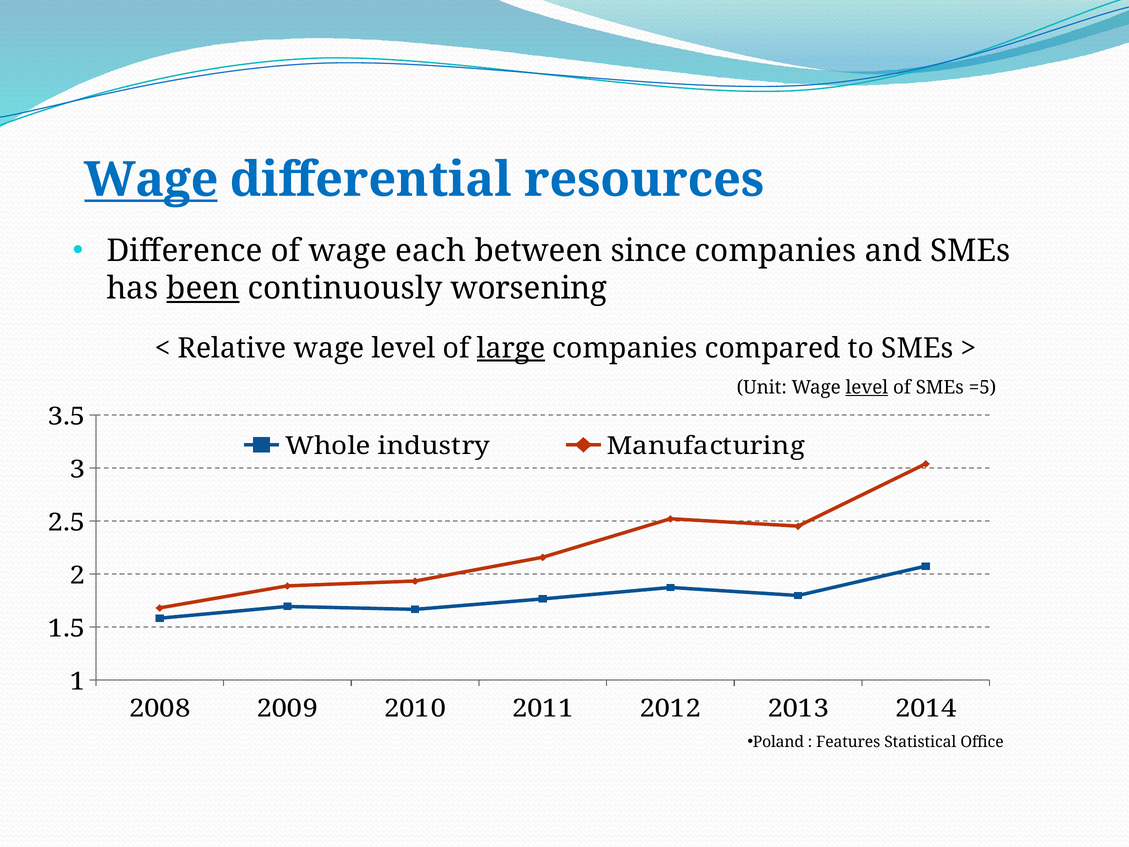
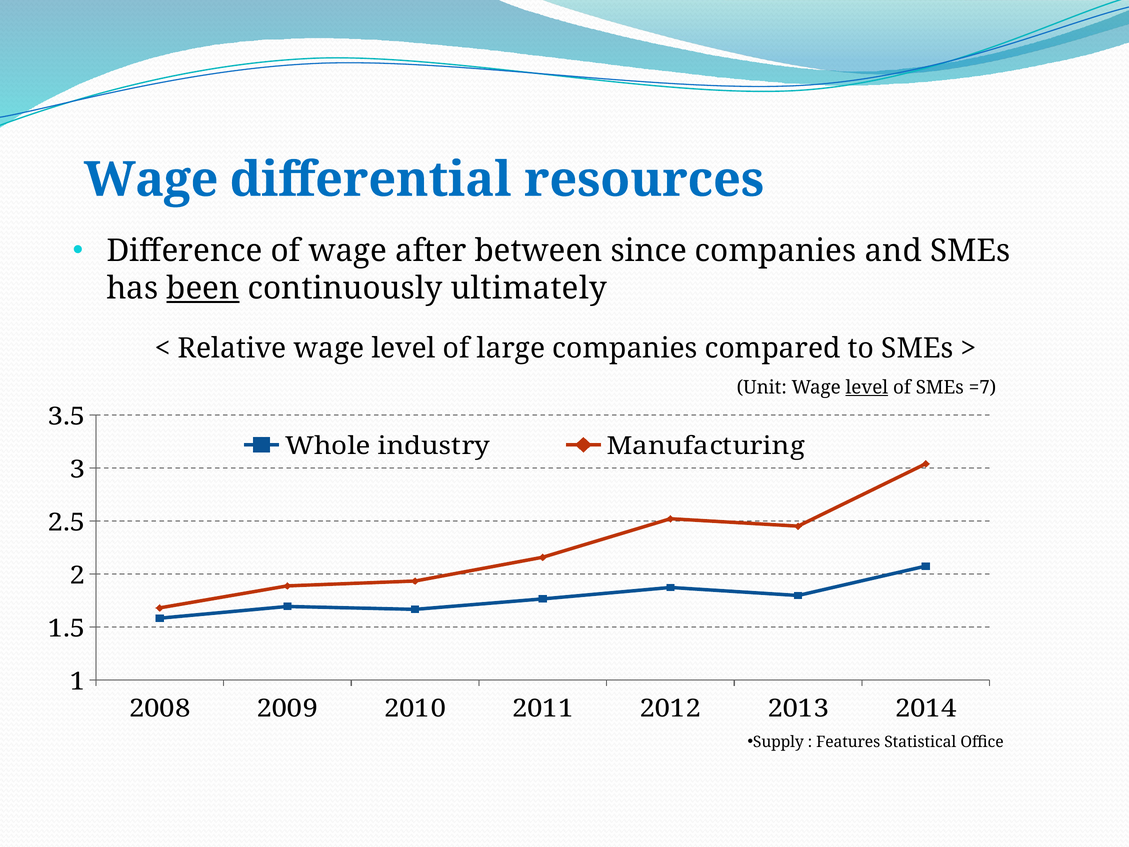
Wage at (151, 180) underline: present -> none
each: each -> after
worsening: worsening -> ultimately
large underline: present -> none
=5: =5 -> =7
Poland: Poland -> Supply
